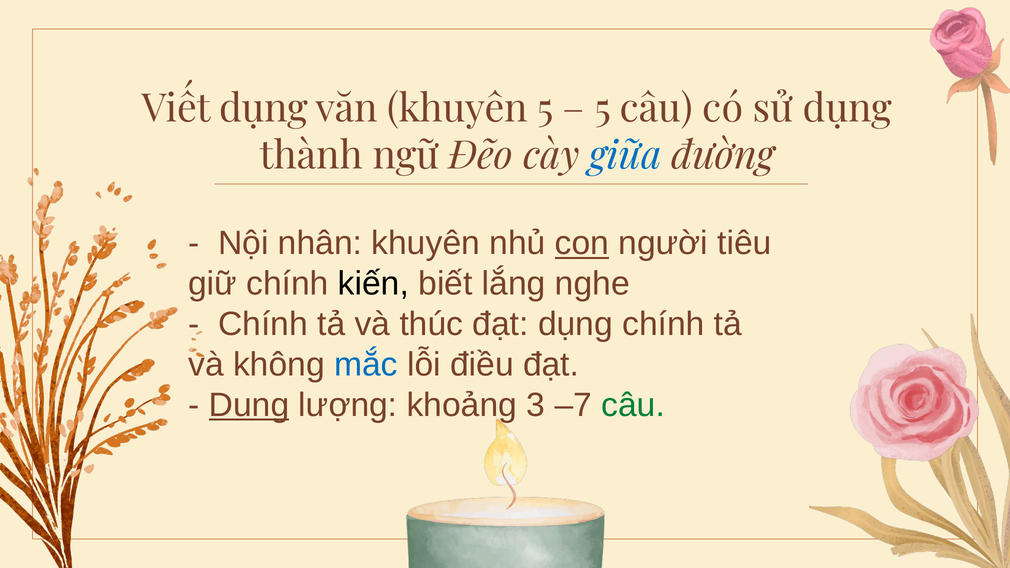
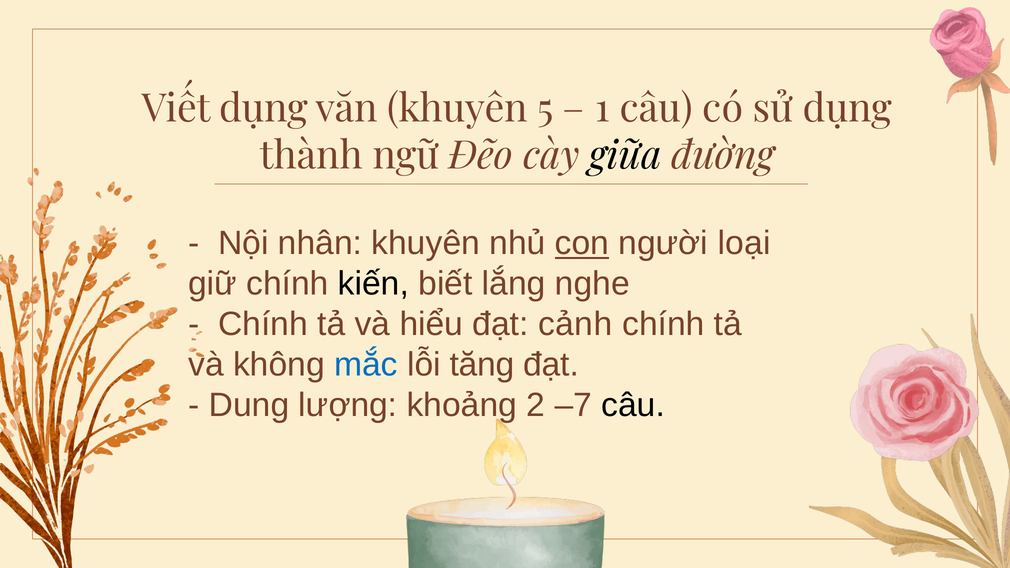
5 at (603, 109): 5 -> 1
giữa colour: blue -> black
tiêu: tiêu -> loại
thúc: thúc -> hiểu
đạt dụng: dụng -> cảnh
điều: điều -> tăng
Dung underline: present -> none
3: 3 -> 2
câu at (633, 405) colour: green -> black
